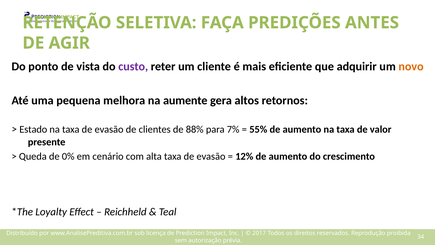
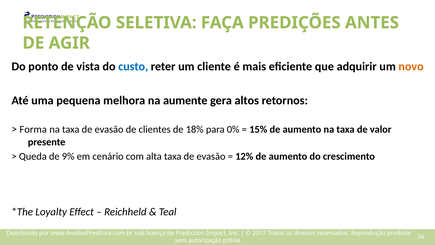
custo colour: purple -> blue
Estado: Estado -> Forma
88%: 88% -> 18%
7%: 7% -> 0%
55%: 55% -> 15%
0%: 0% -> 9%
